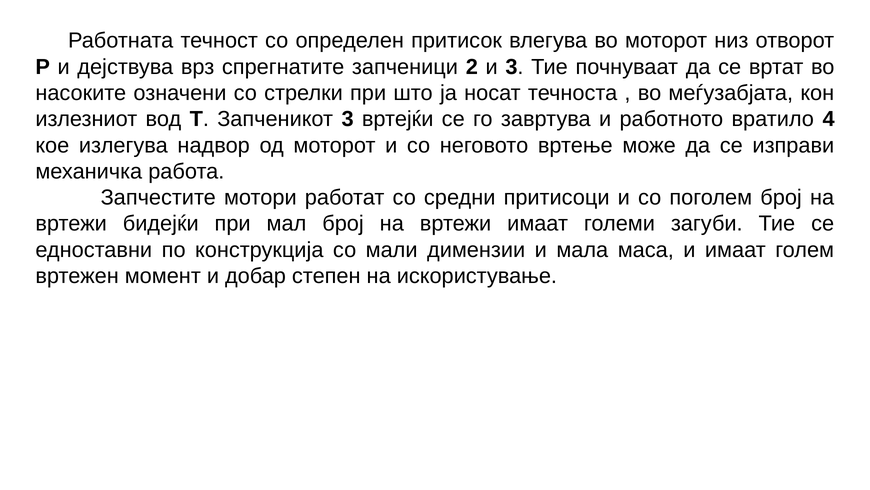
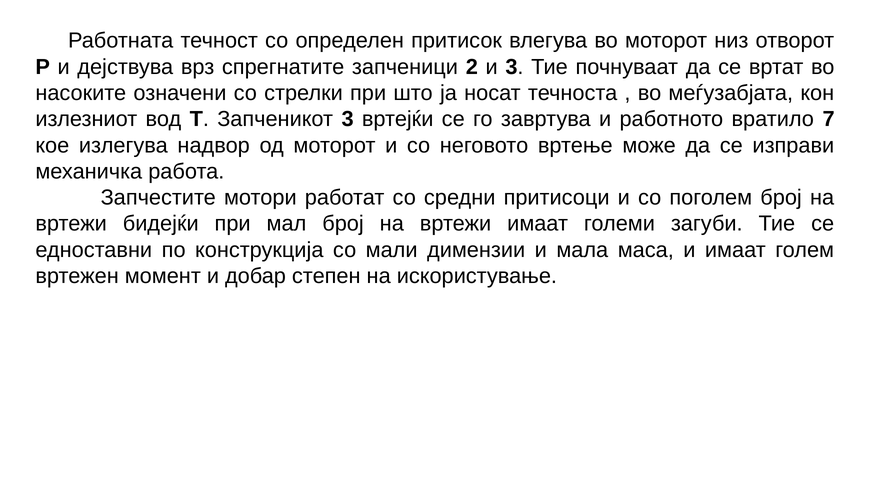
4: 4 -> 7
